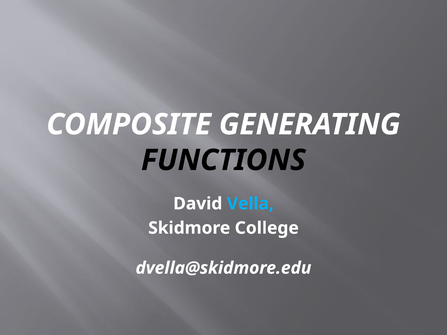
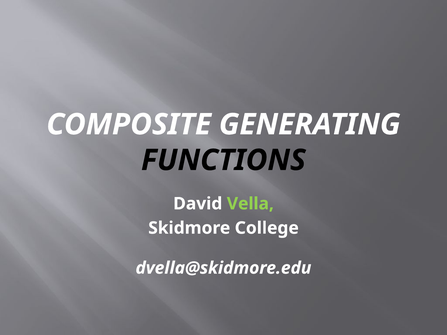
Vella colour: light blue -> light green
